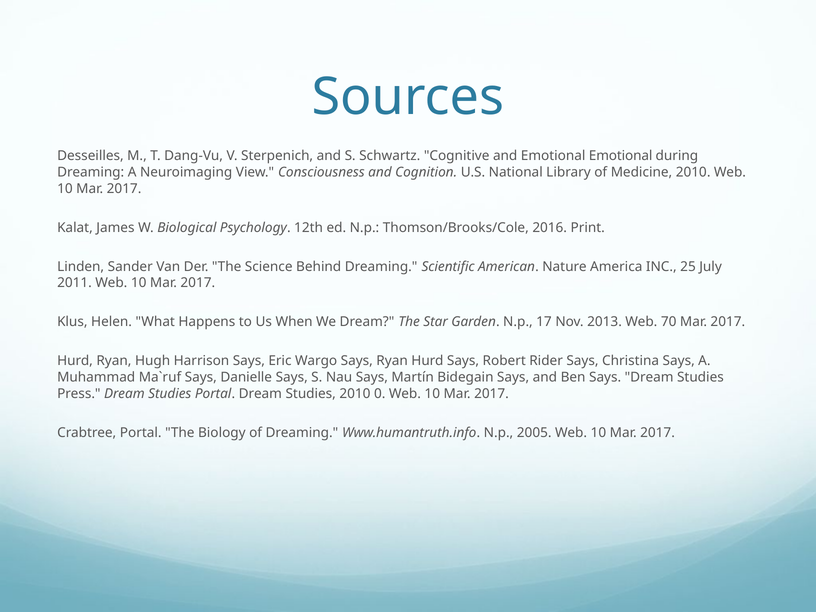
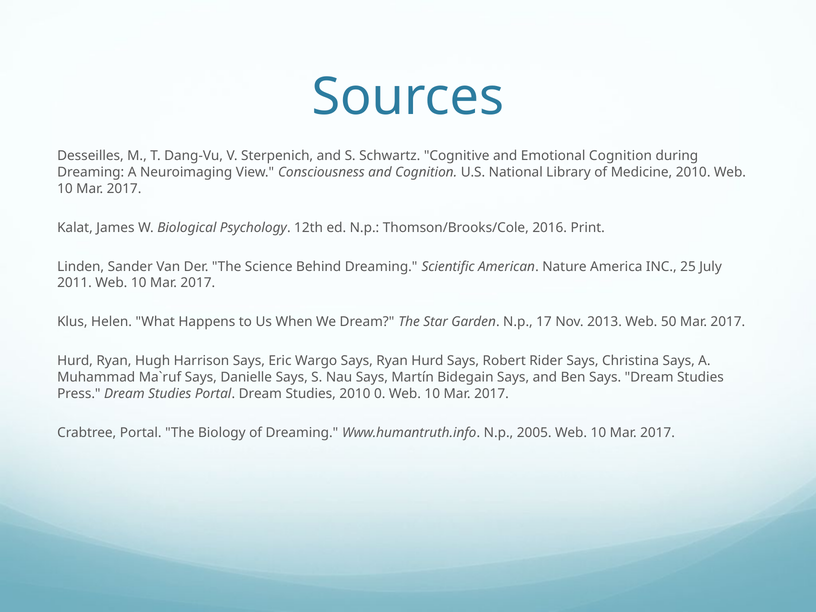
Emotional Emotional: Emotional -> Cognition
70: 70 -> 50
